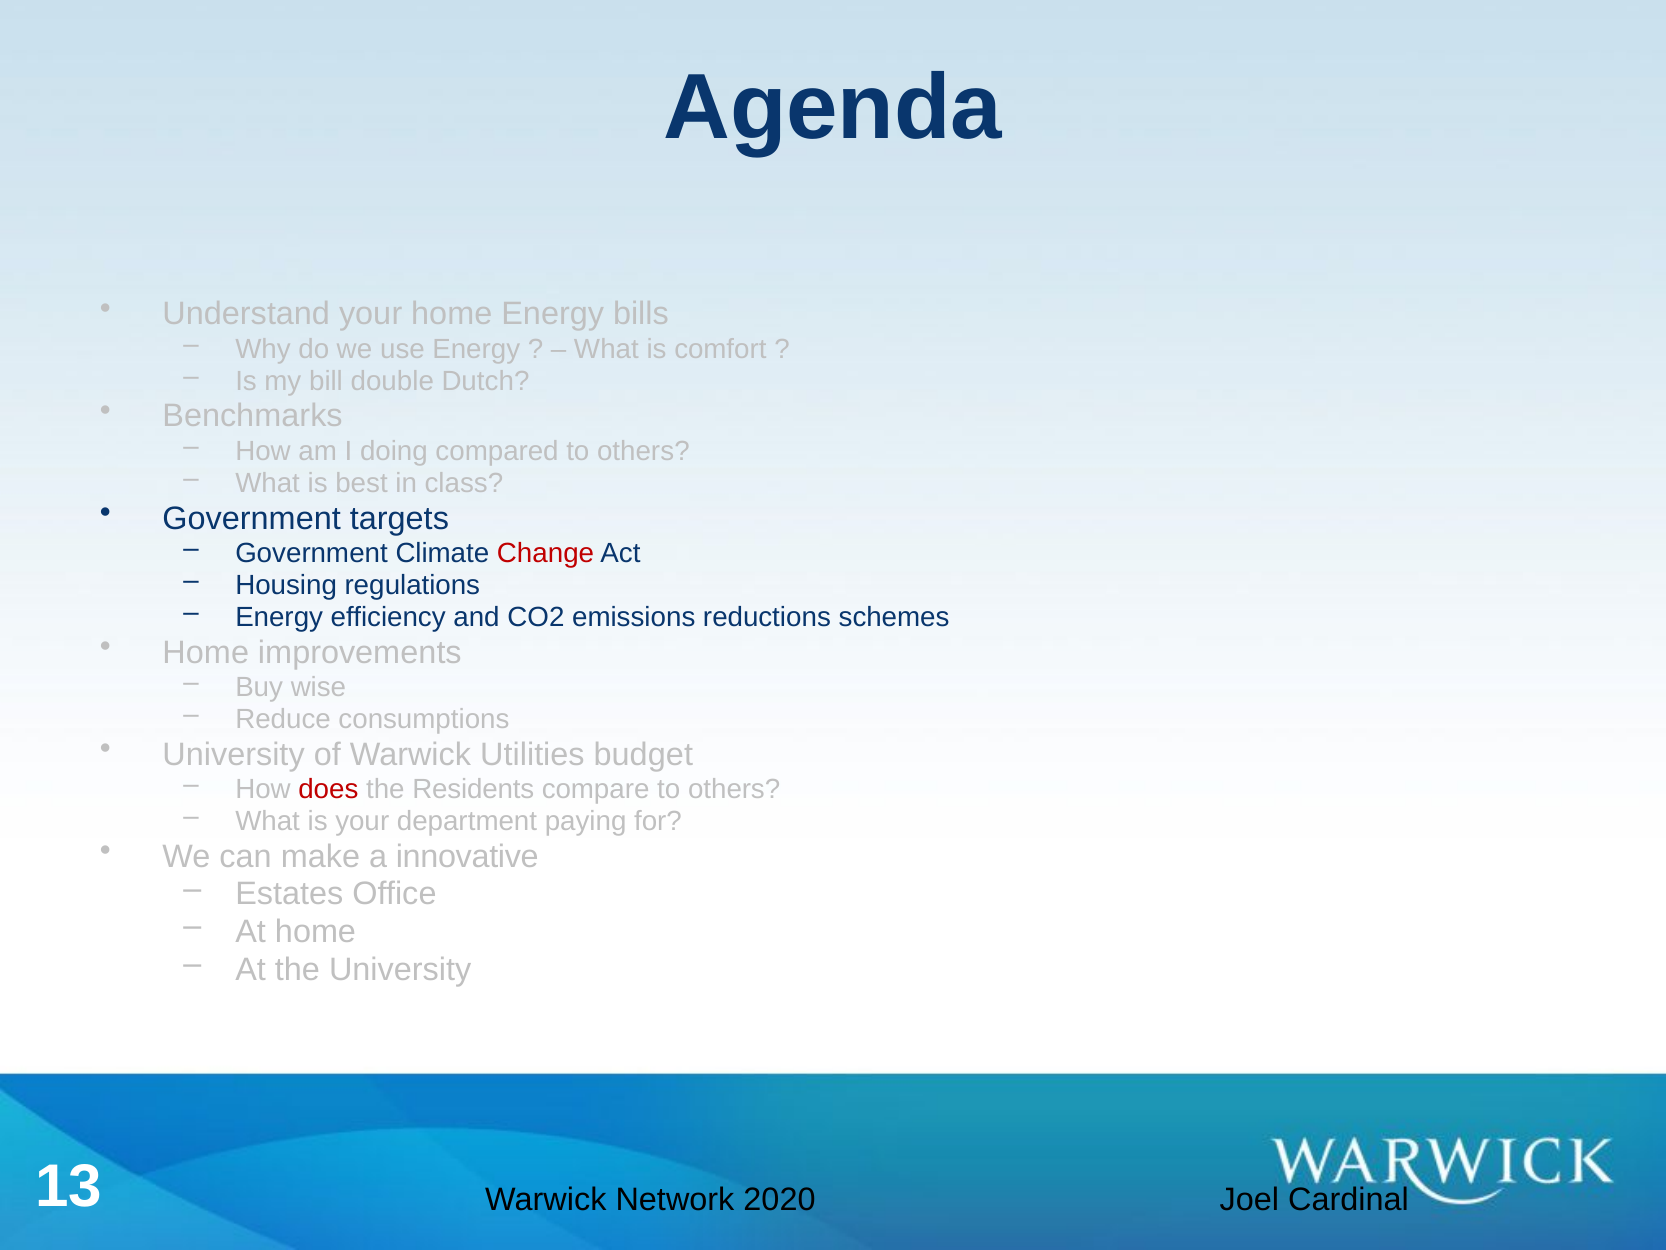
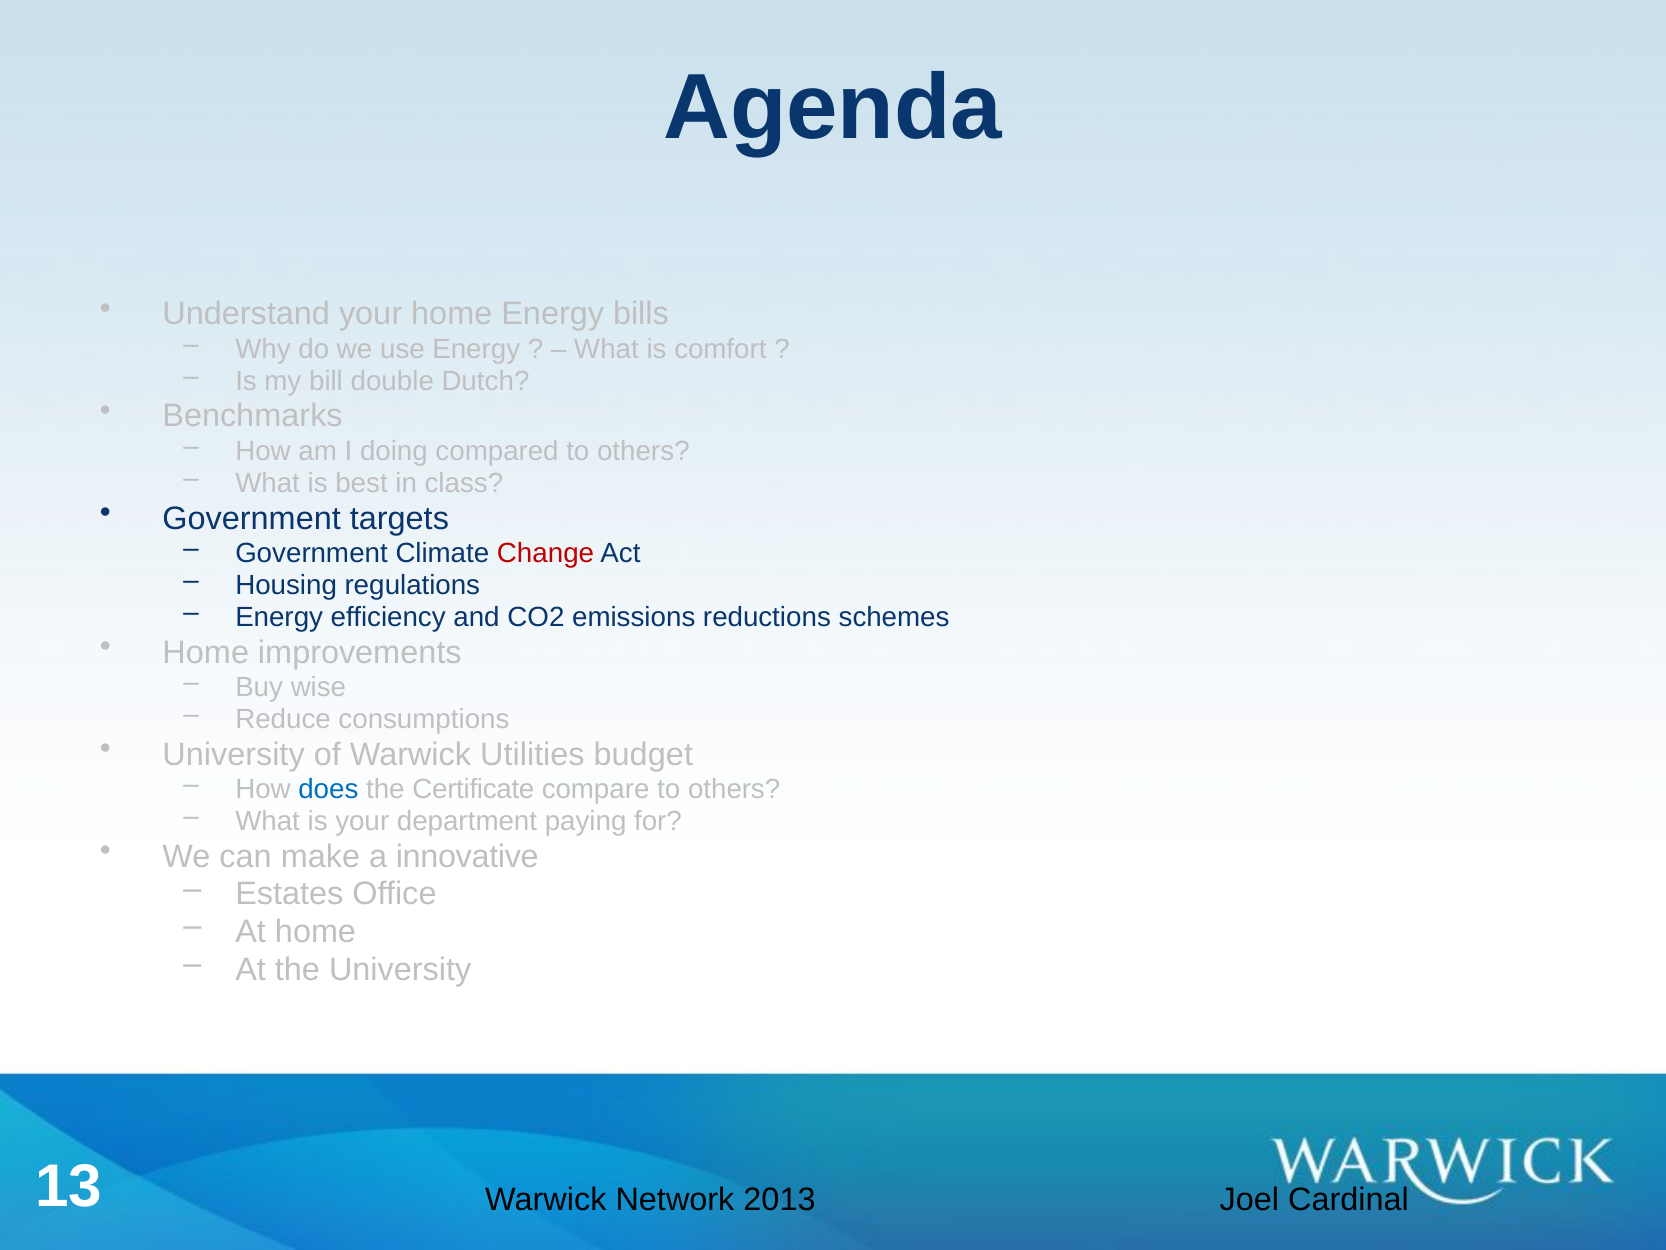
does colour: red -> blue
Residents: Residents -> Certificate
2020: 2020 -> 2013
